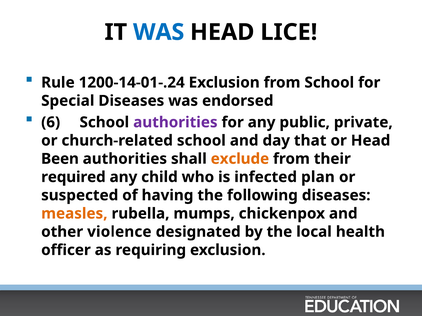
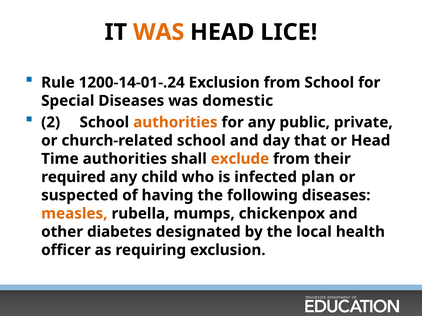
WAS at (159, 32) colour: blue -> orange
endorsed: endorsed -> domestic
6: 6 -> 2
authorities at (175, 122) colour: purple -> orange
Been: Been -> Time
violence: violence -> diabetes
